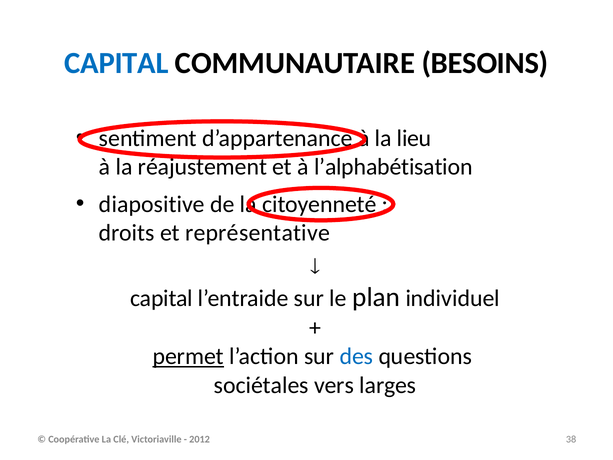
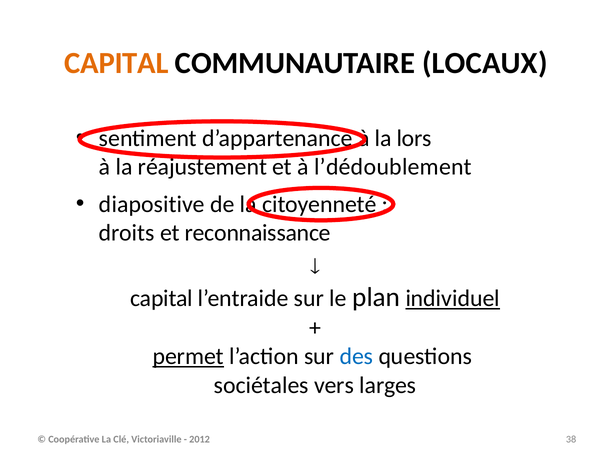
CAPITAL at (116, 63) colour: blue -> orange
BESOINS: BESOINS -> LOCAUX
lieu: lieu -> lors
l’alphabétisation: l’alphabétisation -> l’dédoublement
représentative: représentative -> reconnaissance
individuel underline: none -> present
